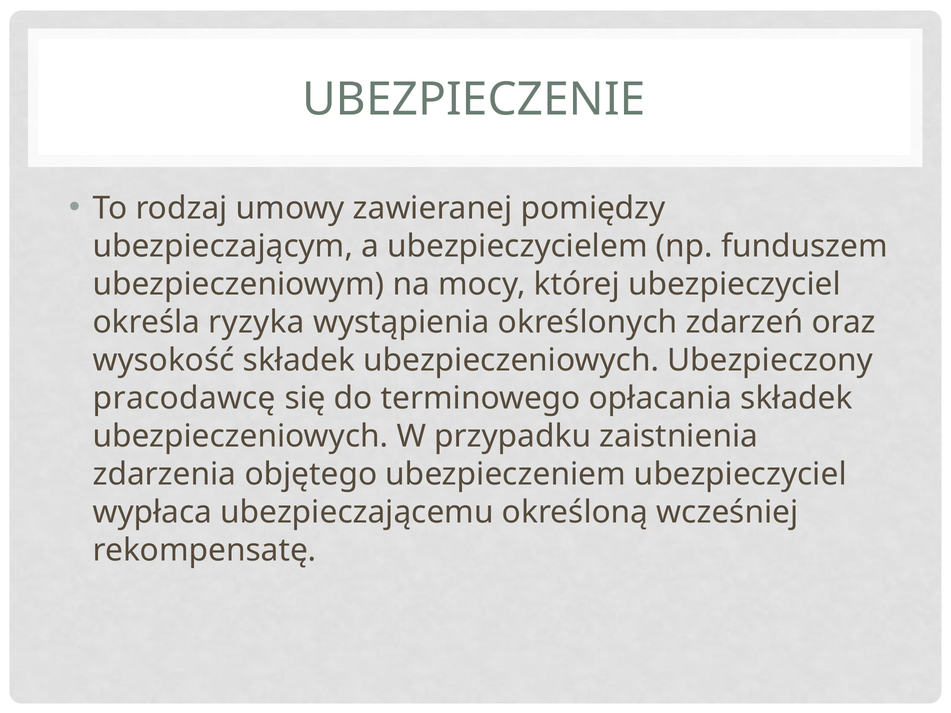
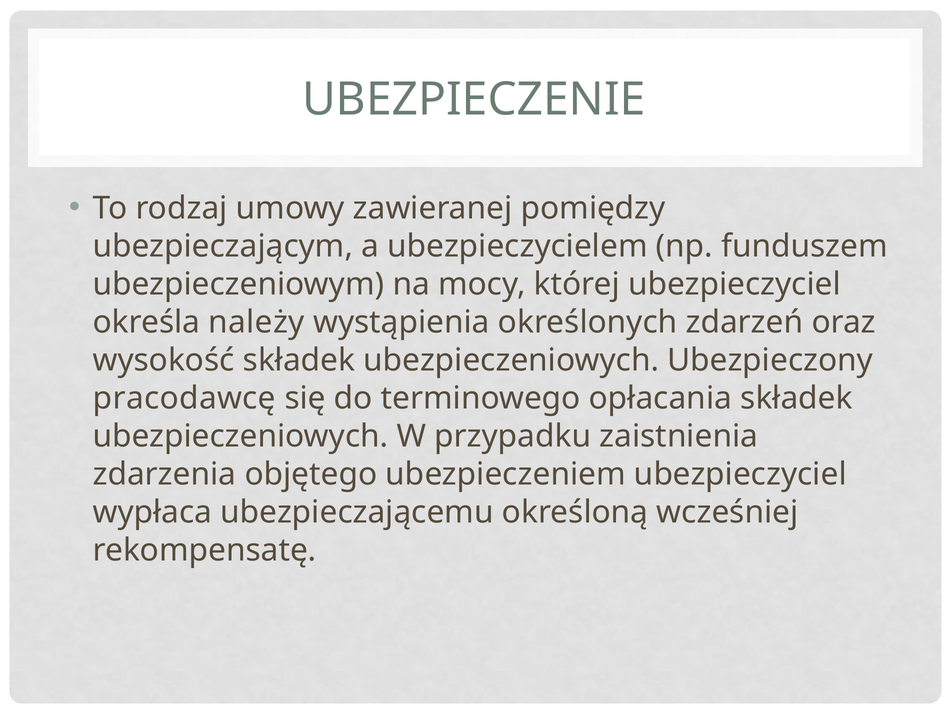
ryzyka: ryzyka -> należy
